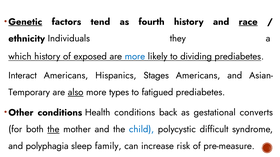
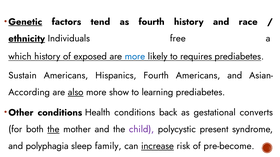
race underline: present -> none
ethnicity underline: none -> present
they: they -> free
dividing: dividing -> requires
Interact: Interact -> Sustain
Hispanics Stages: Stages -> Fourth
Temporary: Temporary -> According
types: types -> show
fatigued: fatigued -> learning
child colour: blue -> purple
difficult: difficult -> present
increase underline: none -> present
pre-measure: pre-measure -> pre-become
